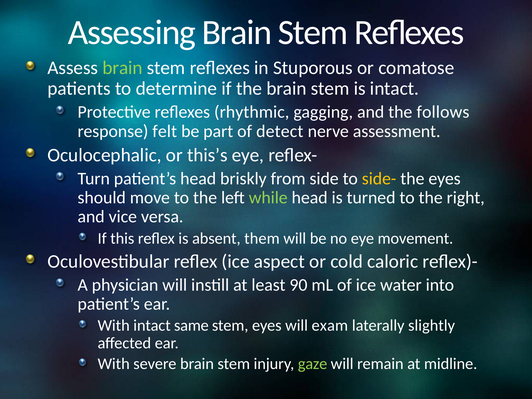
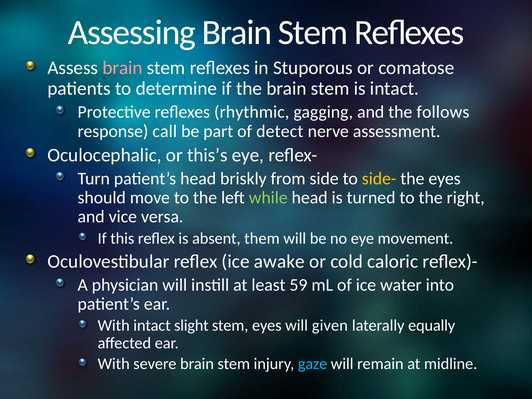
brain at (123, 68) colour: light green -> pink
felt: felt -> call
aspect: aspect -> awake
90: 90 -> 59
same: same -> slight
exam: exam -> given
slightly: slightly -> equally
gaze colour: light green -> light blue
